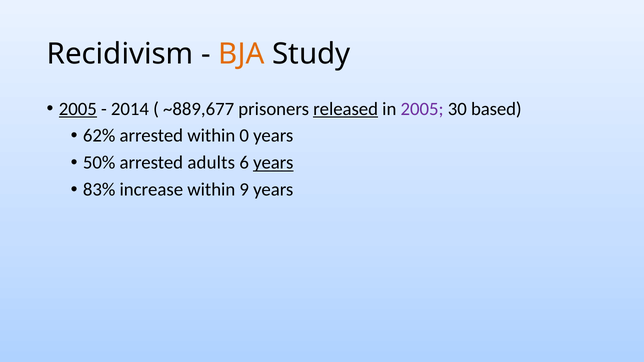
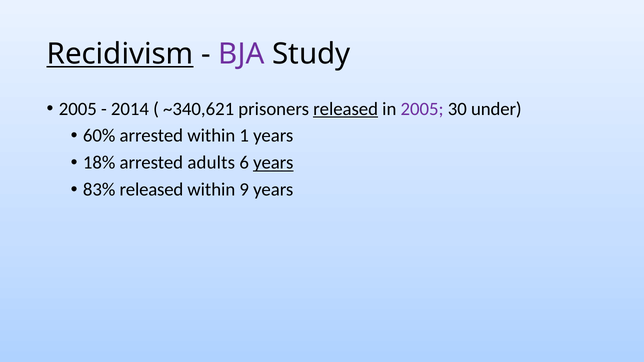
Recidivism underline: none -> present
BJA colour: orange -> purple
2005 at (78, 109) underline: present -> none
~889,677: ~889,677 -> ~340,621
based: based -> under
62%: 62% -> 60%
0: 0 -> 1
50%: 50% -> 18%
83% increase: increase -> released
